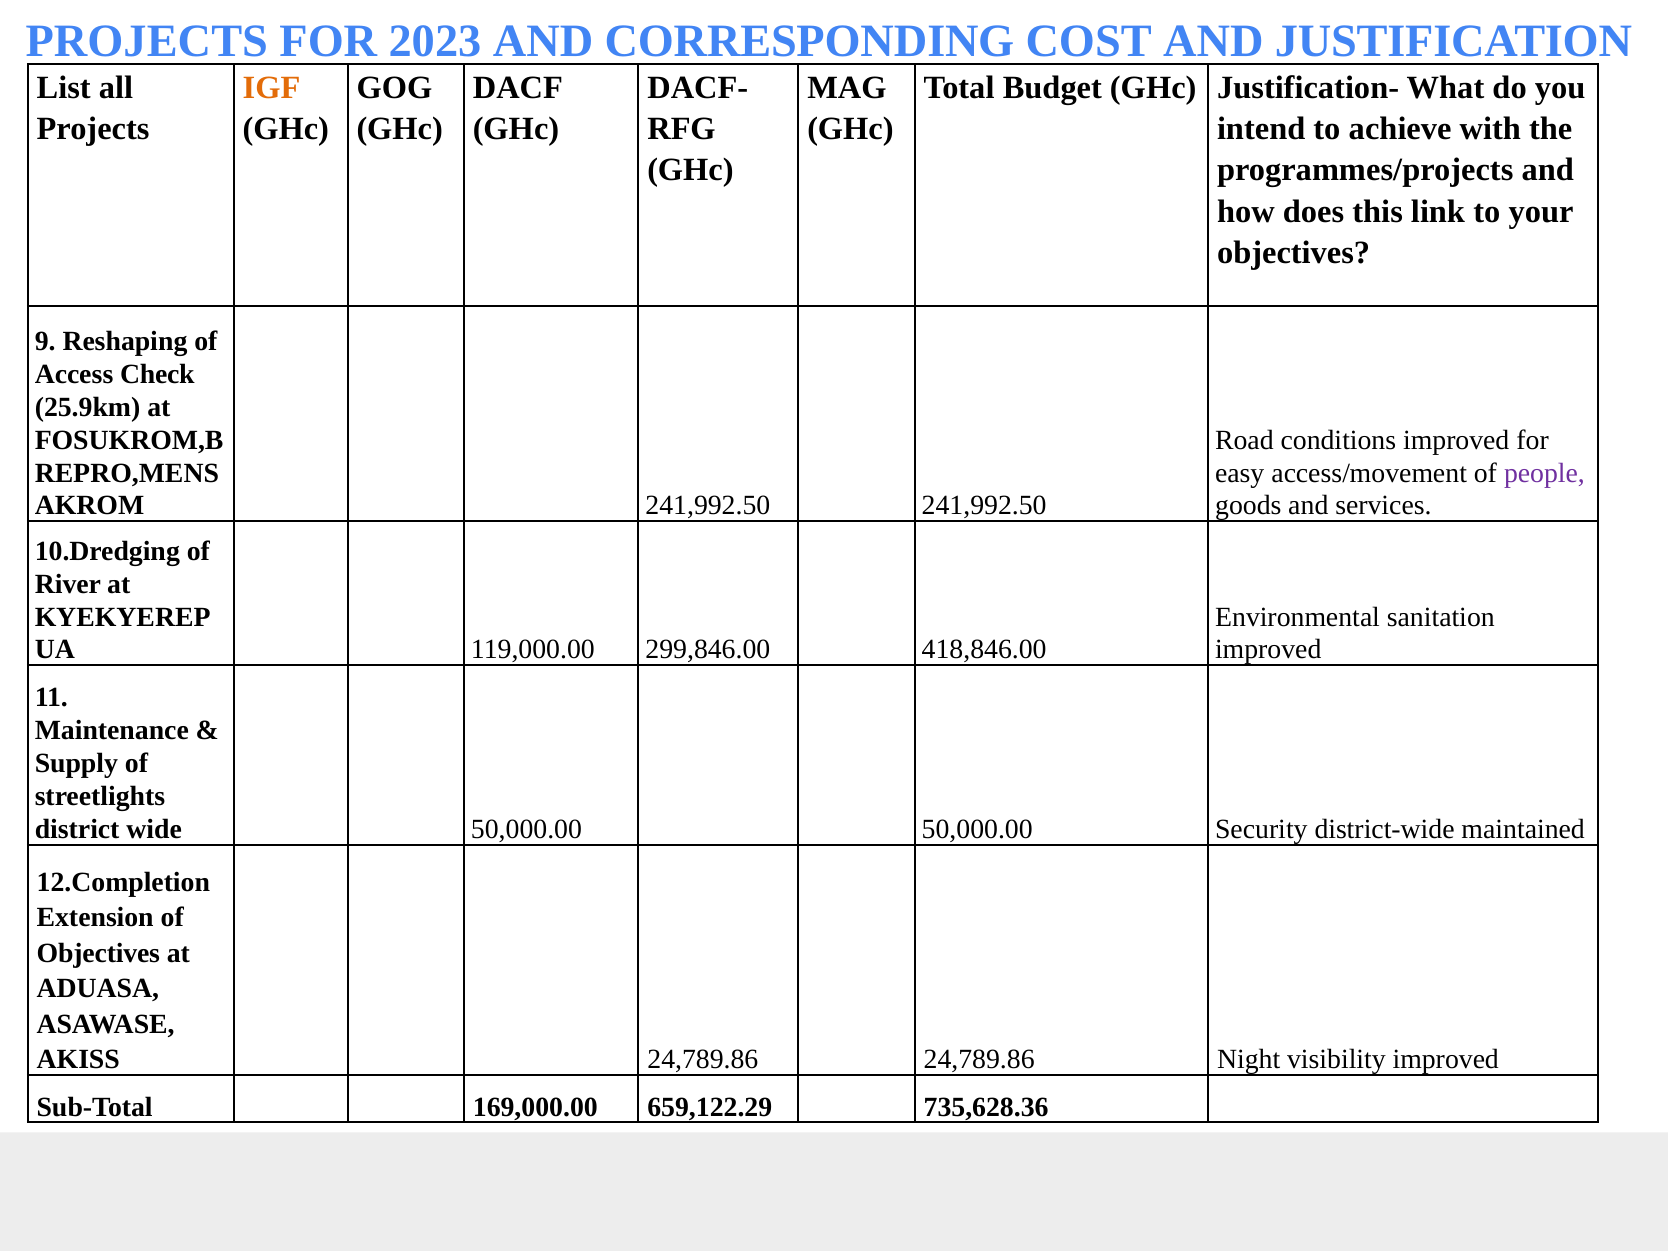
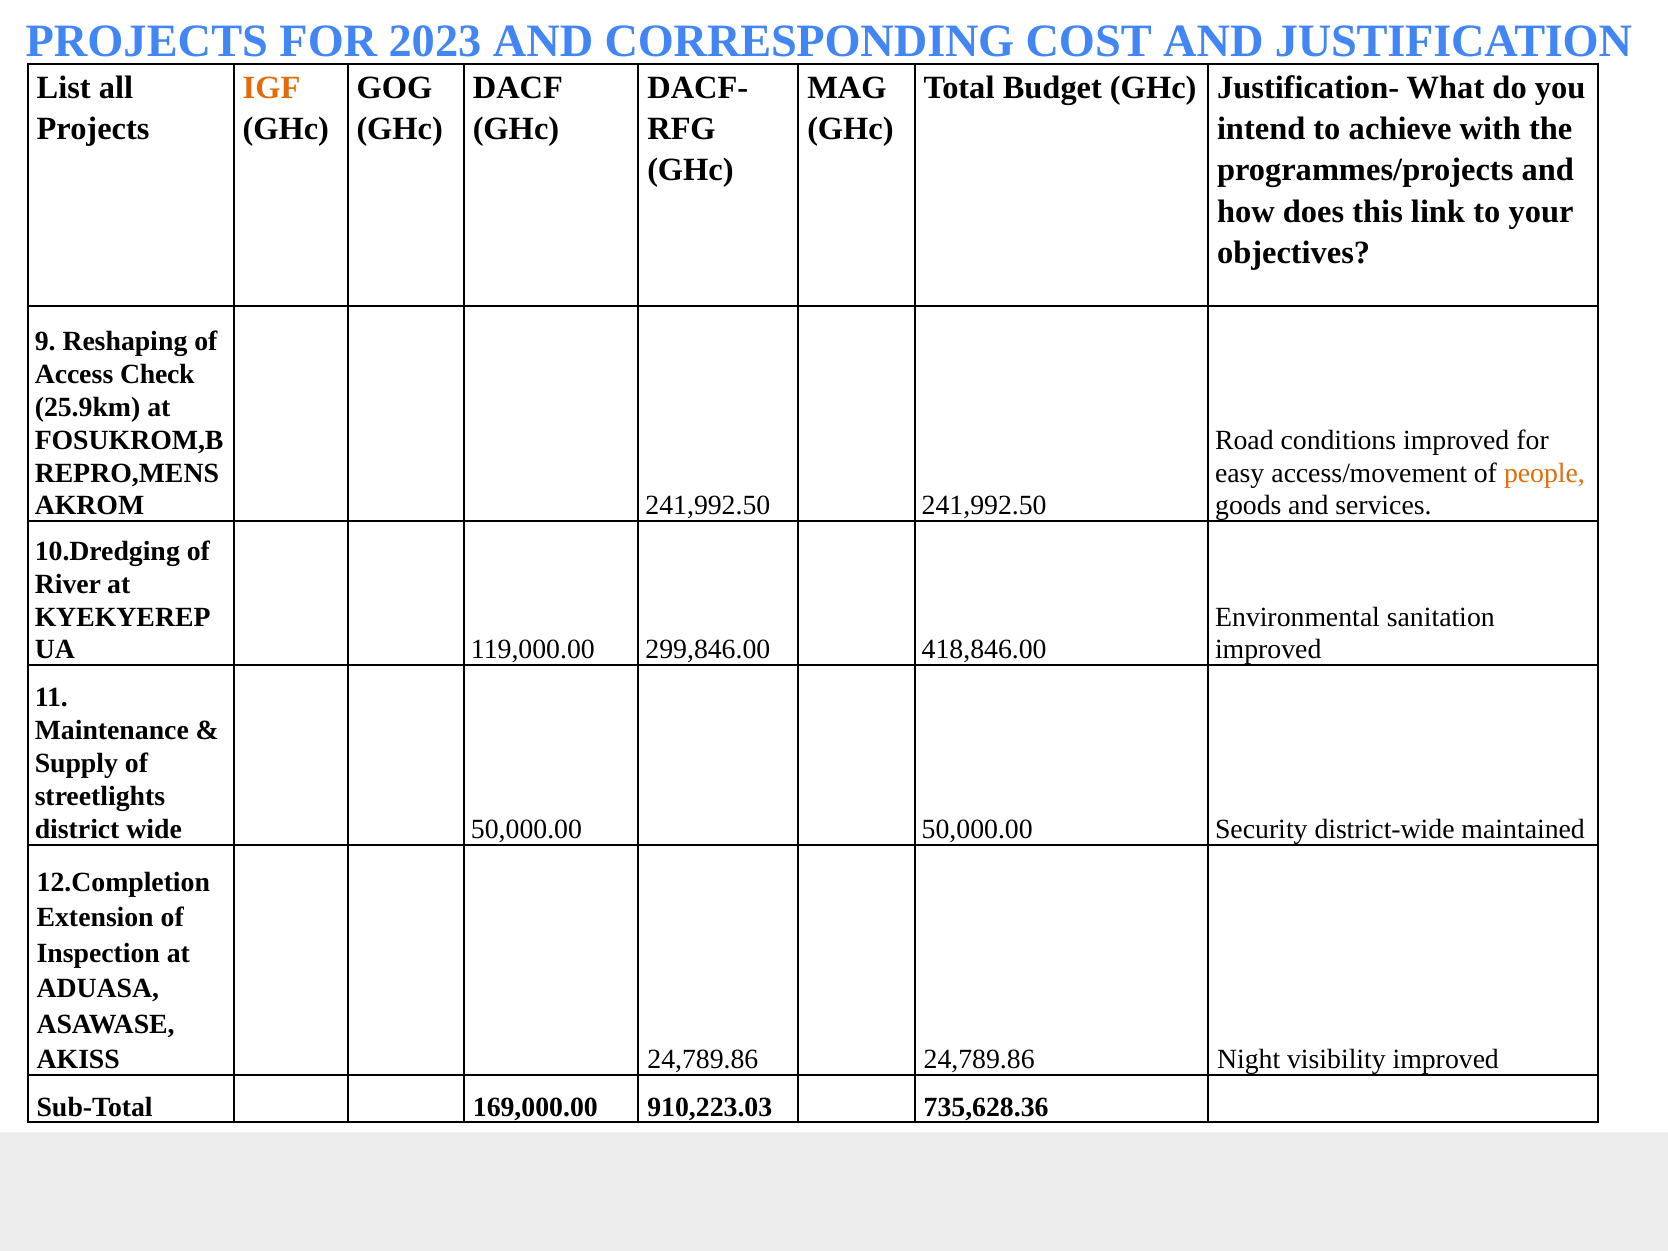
people colour: purple -> orange
Objectives at (98, 953): Objectives -> Inspection
659,122.29: 659,122.29 -> 910,223.03
